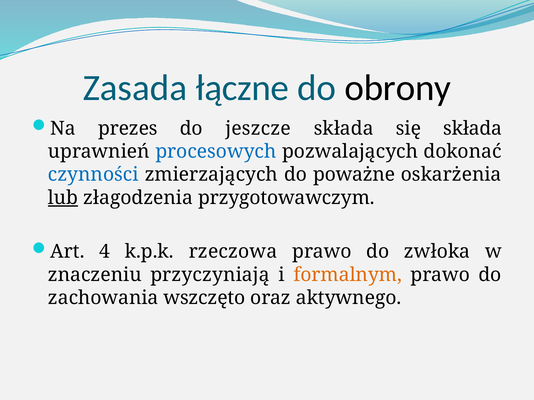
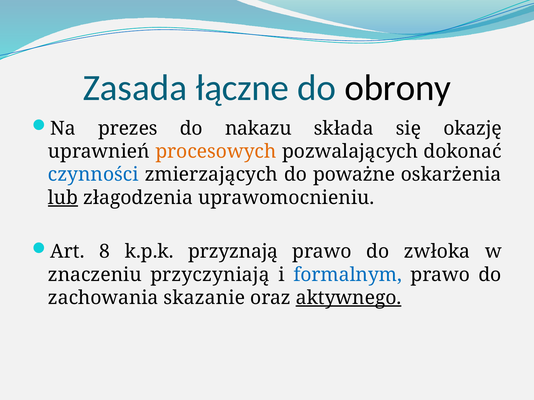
jeszcze: jeszcze -> nakazu
się składa: składa -> okazję
procesowych colour: blue -> orange
przygotowawczym: przygotowawczym -> uprawomocnieniu
4: 4 -> 8
rzeczowa: rzeczowa -> przyznają
formalnym colour: orange -> blue
wszczęto: wszczęto -> skazanie
aktywnego underline: none -> present
